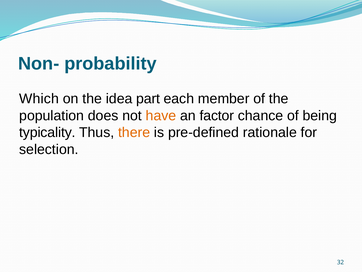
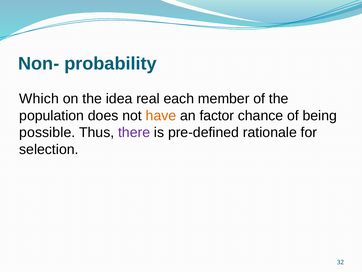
part: part -> real
typicality: typicality -> possible
there colour: orange -> purple
